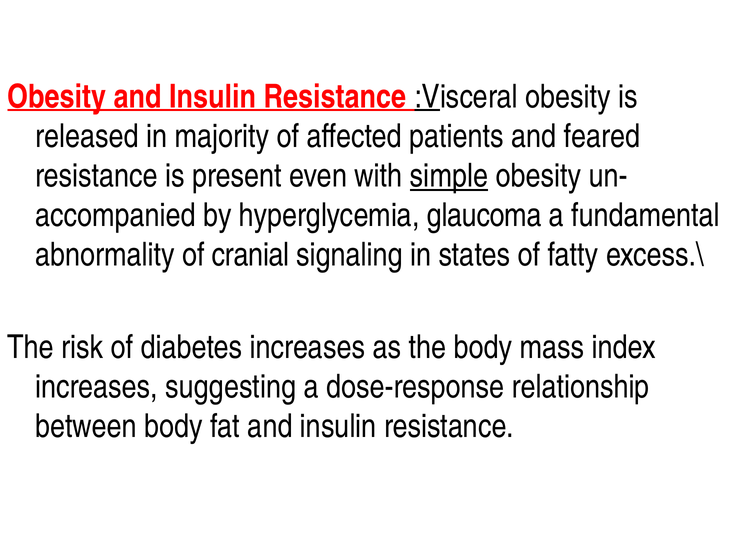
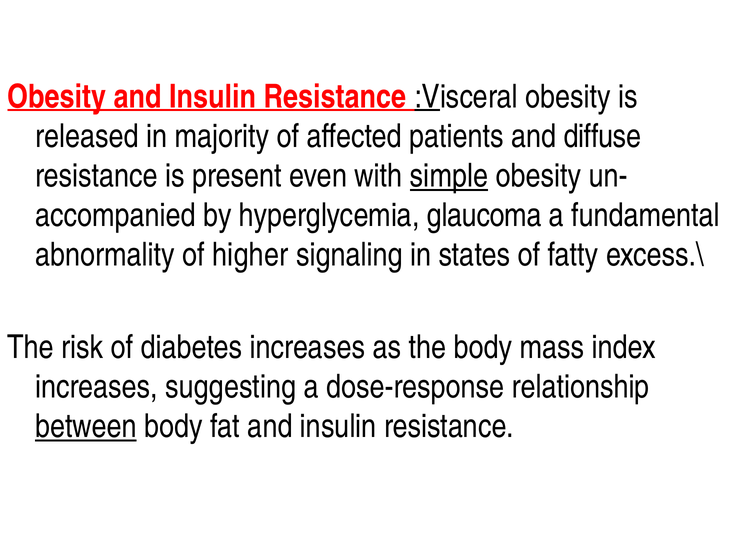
feared: feared -> diffuse
cranial: cranial -> higher
between underline: none -> present
